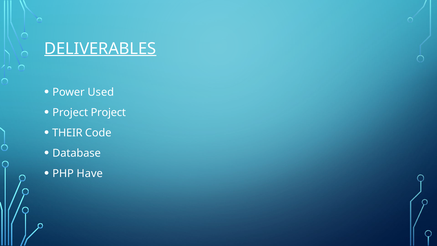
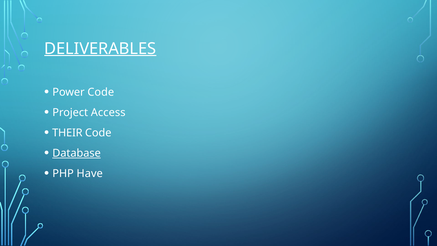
Power Used: Used -> Code
Project Project: Project -> Access
Database underline: none -> present
